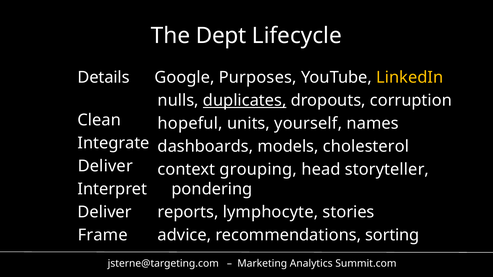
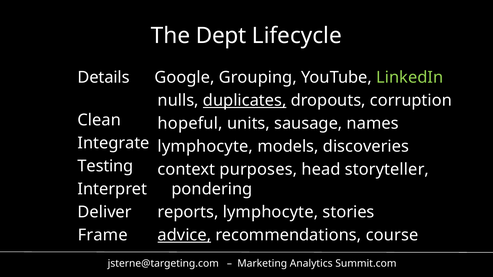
Purposes: Purposes -> Grouping
LinkedIn colour: yellow -> light green
yourself: yourself -> sausage
dashboards at (205, 147): dashboards -> lymphocyte
cholesterol: cholesterol -> discoveries
Deliver at (105, 166): Deliver -> Testing
grouping: grouping -> purposes
advice underline: none -> present
sorting: sorting -> course
